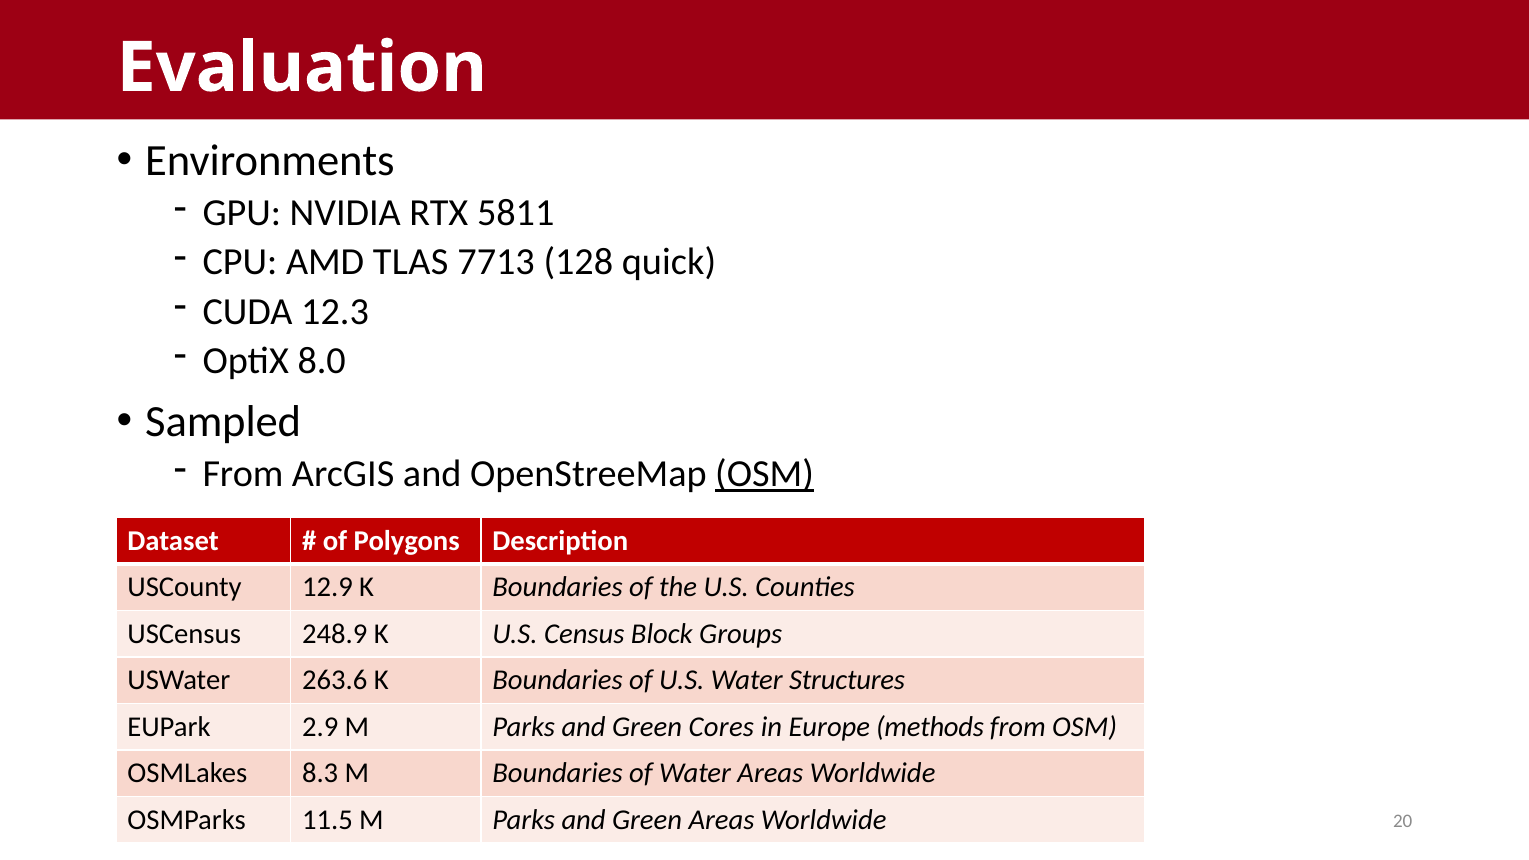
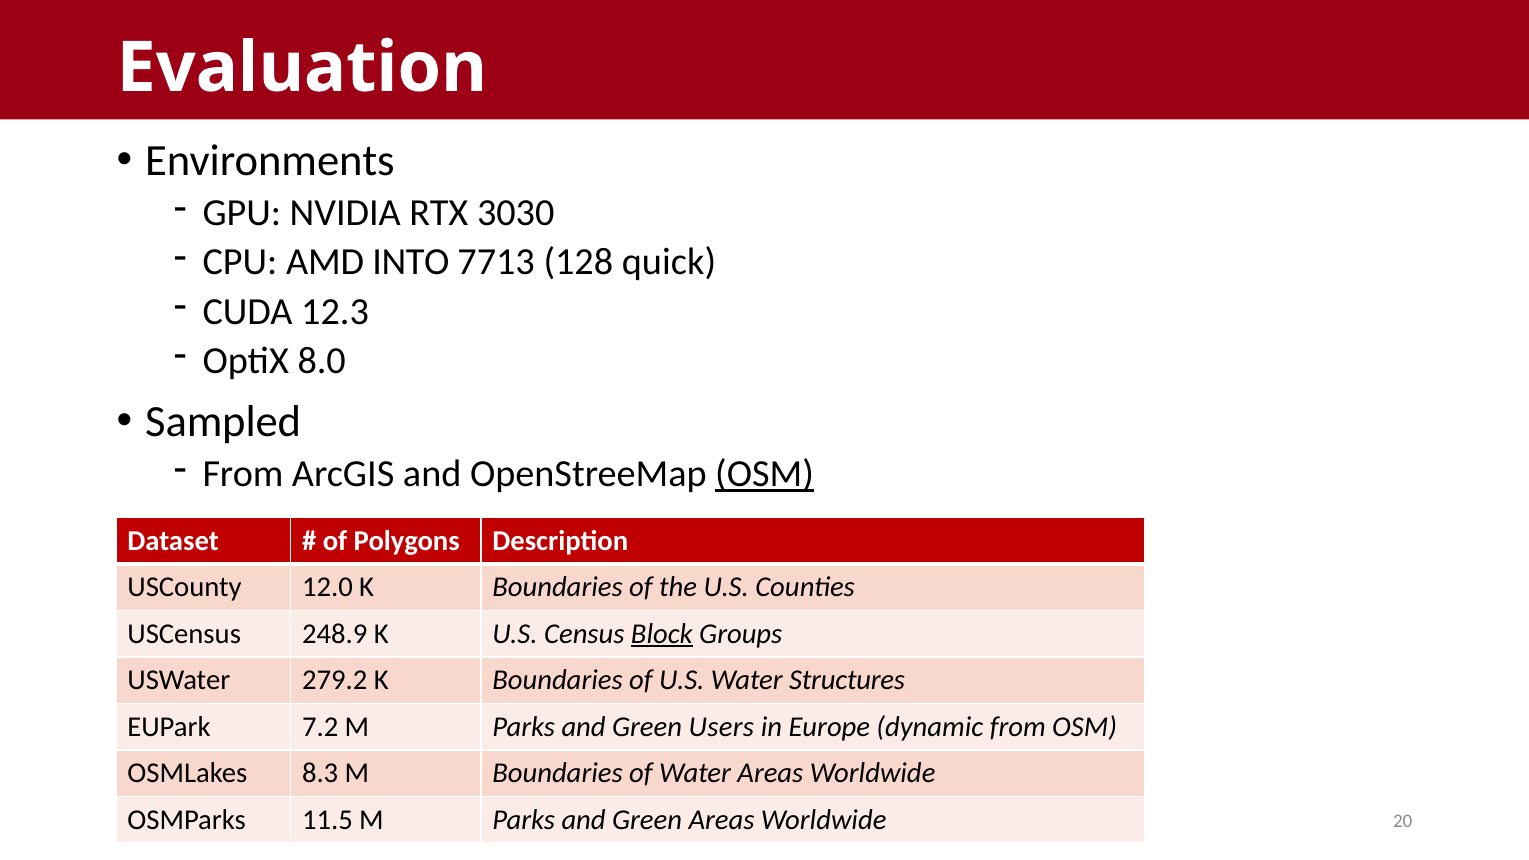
5811: 5811 -> 3030
TLAS: TLAS -> INTO
12.9: 12.9 -> 12.0
Block underline: none -> present
263.6: 263.6 -> 279.2
2.9: 2.9 -> 7.2
Cores: Cores -> Users
methods: methods -> dynamic
